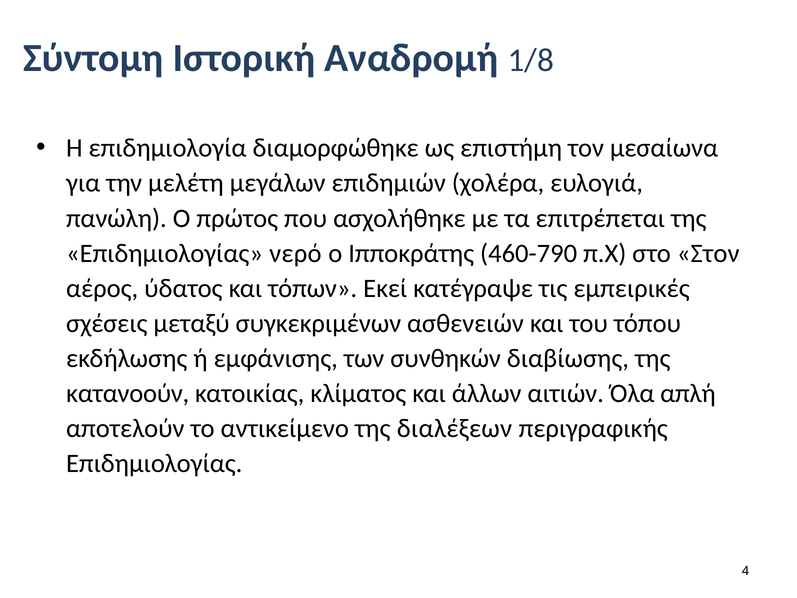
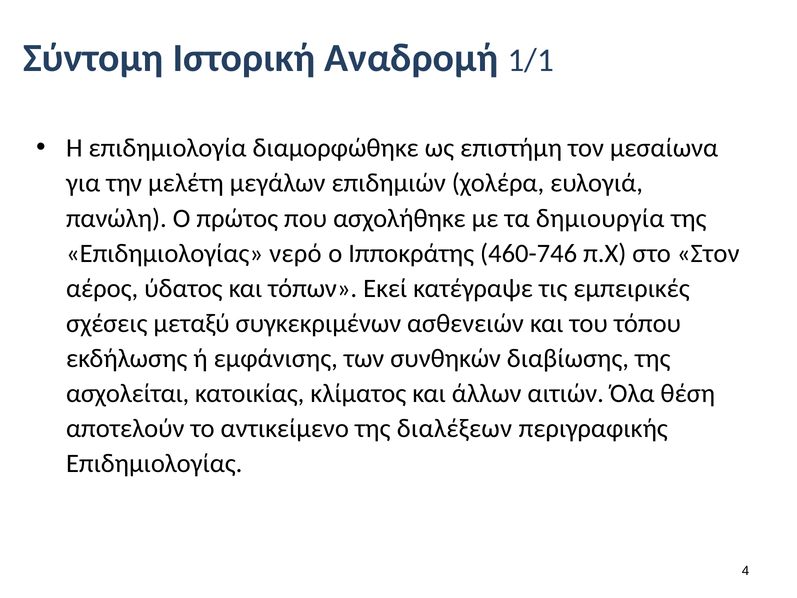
1/8: 1/8 -> 1/1
επιτρέπεται: επιτρέπεται -> δημιουργία
460-790: 460-790 -> 460-746
κατανοούν: κατανοούν -> ασχολείται
απλή: απλή -> θέση
